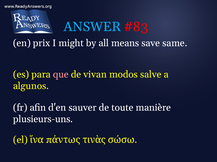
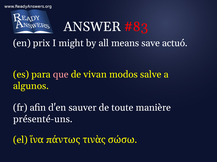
ANSWER colour: light blue -> white
same: same -> actuó
plusieurs-uns: plusieurs-uns -> présenté-uns
